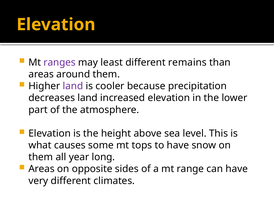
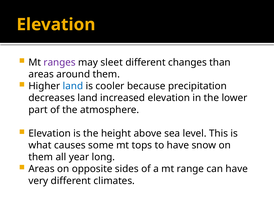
least: least -> sleet
remains: remains -> changes
land at (73, 86) colour: purple -> blue
